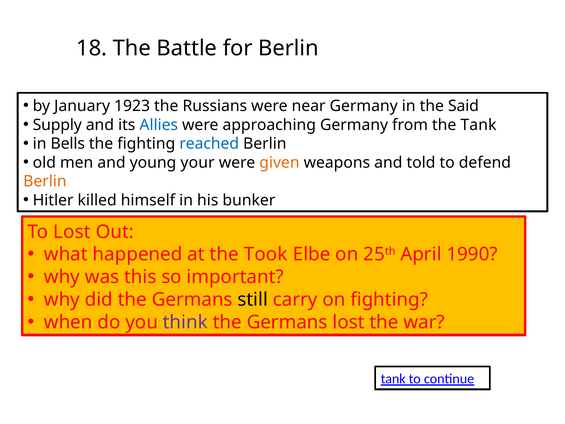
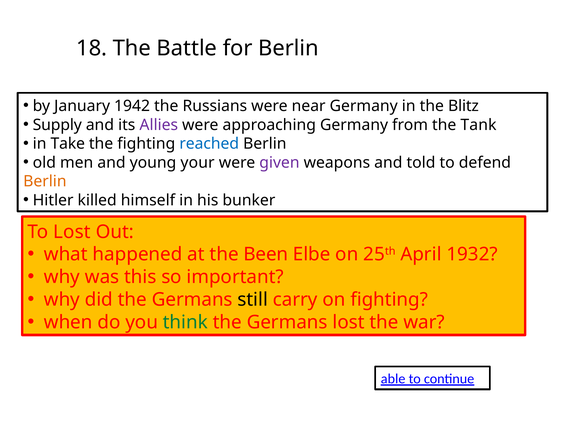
1923: 1923 -> 1942
Said: Said -> Blitz
Allies colour: blue -> purple
Bells: Bells -> Take
given colour: orange -> purple
Took: Took -> Been
1990: 1990 -> 1932
think colour: purple -> green
tank at (393, 379): tank -> able
